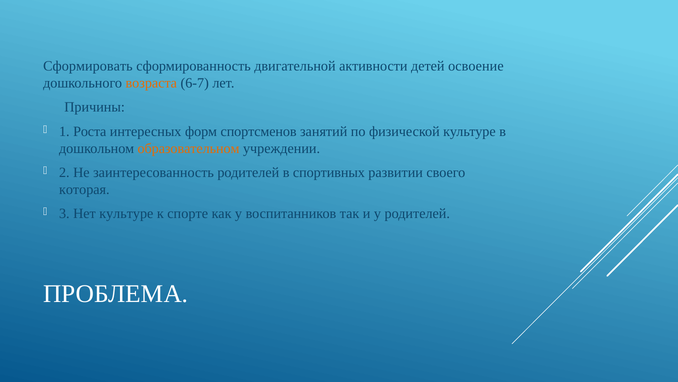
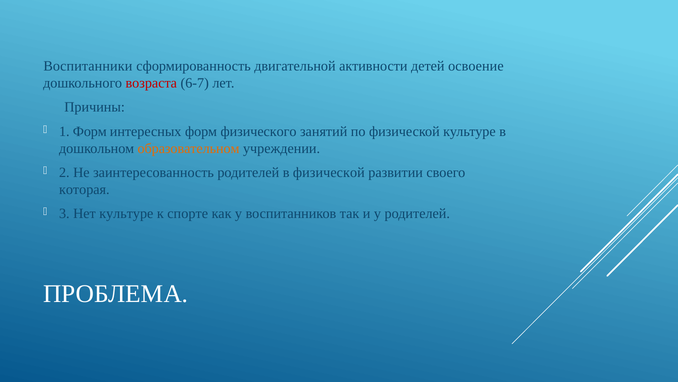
Сформировать: Сформировать -> Воспитанники
возраста colour: orange -> red
1 Роста: Роста -> Форм
спортсменов: спортсменов -> физического
в спортивных: спортивных -> физической
